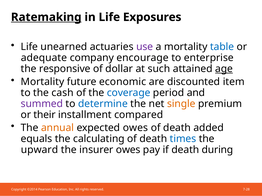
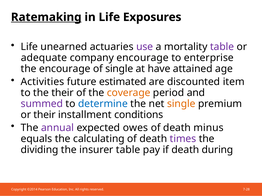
table at (222, 47) colour: blue -> purple
the responsive: responsive -> encourage
of dollar: dollar -> single
such: such -> have
age underline: present -> none
Mortality at (42, 82): Mortality -> Activities
economic: economic -> estimated
the cash: cash -> their
coverage colour: blue -> orange
compared: compared -> conditions
annual colour: orange -> purple
added: added -> minus
times colour: blue -> purple
upward: upward -> dividing
insurer owes: owes -> table
